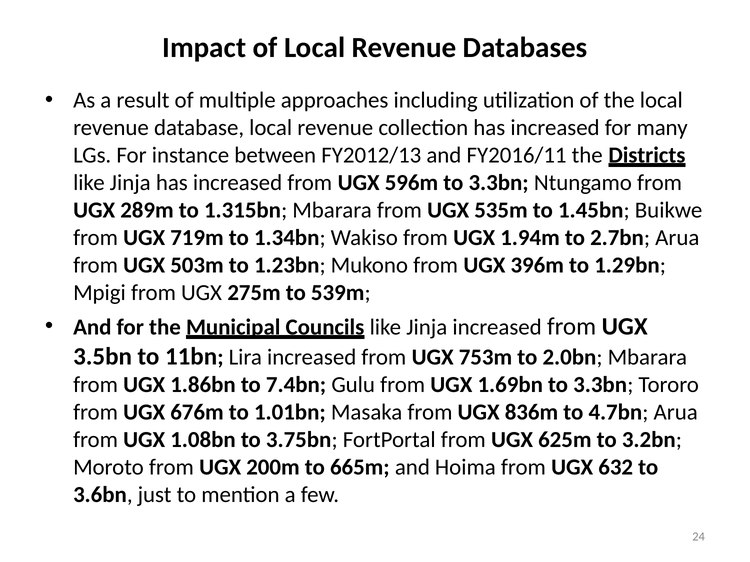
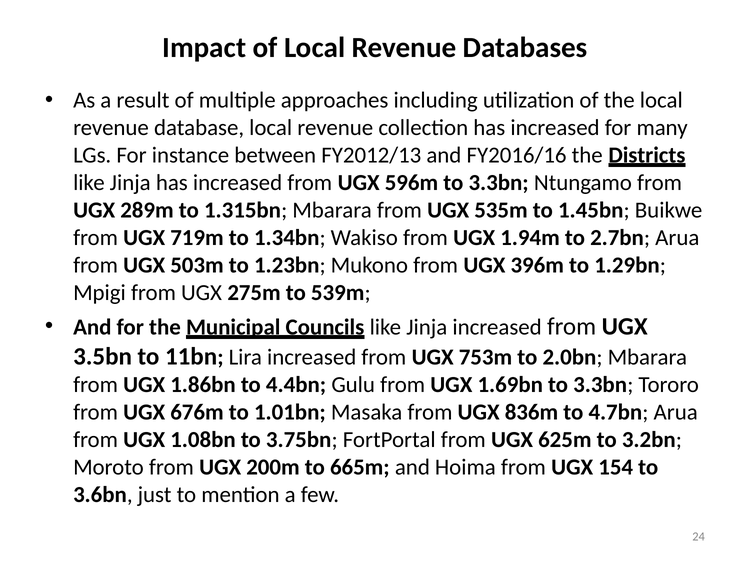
FY2016/11: FY2016/11 -> FY2016/16
7.4bn: 7.4bn -> 4.4bn
632: 632 -> 154
